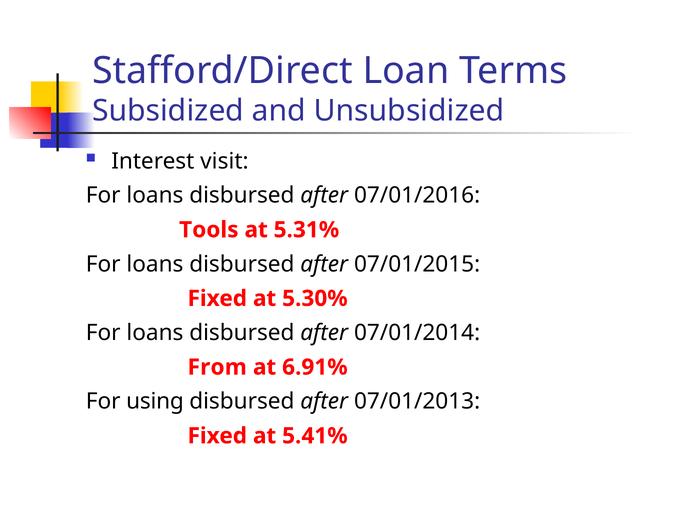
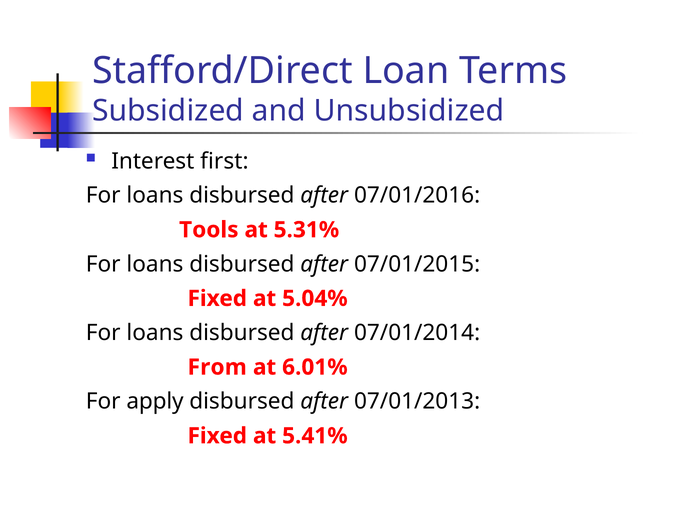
visit: visit -> first
5.30%: 5.30% -> 5.04%
6.91%: 6.91% -> 6.01%
using: using -> apply
